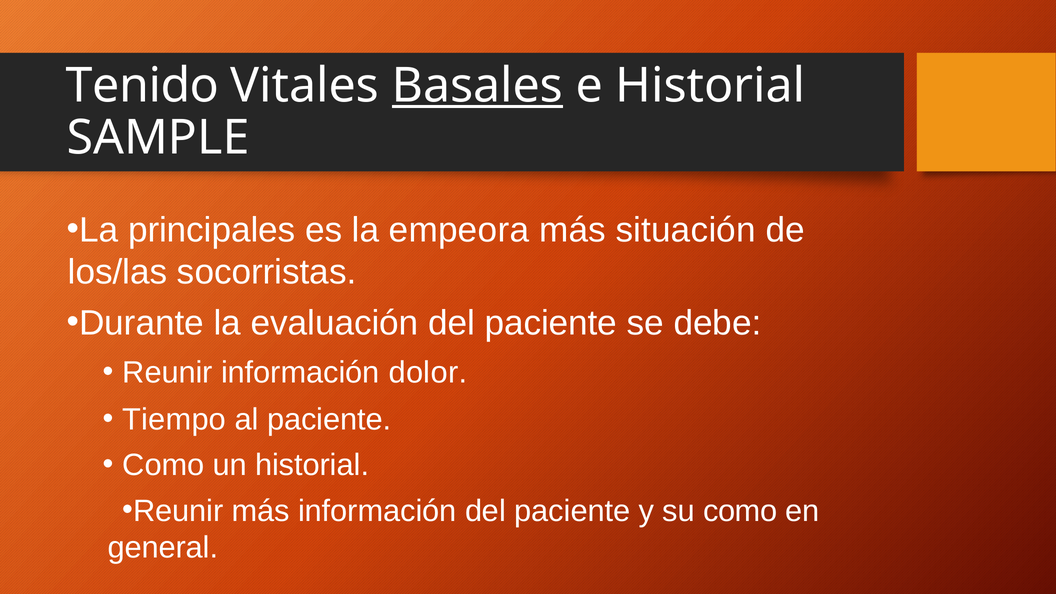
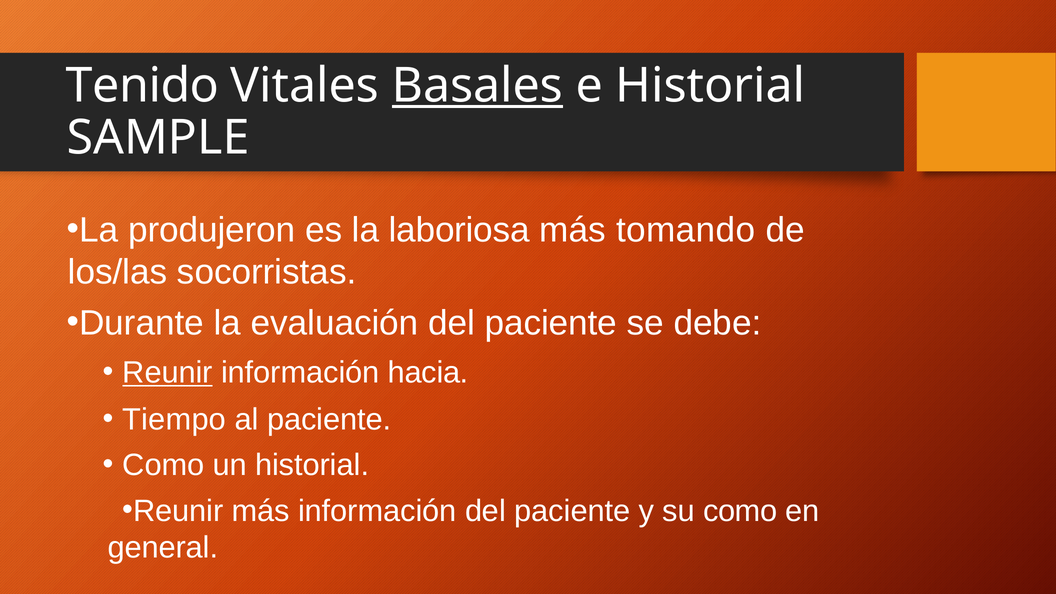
principales: principales -> produjeron
empeora: empeora -> laboriosa
situación: situación -> tomando
Reunir at (168, 373) underline: none -> present
dolor: dolor -> hacia
